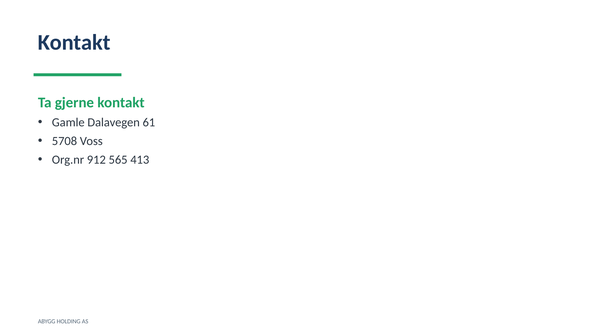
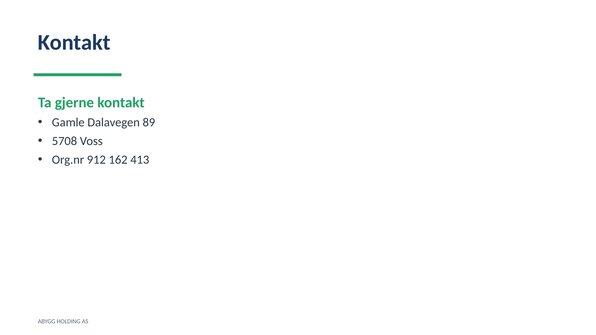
61: 61 -> 89
565: 565 -> 162
